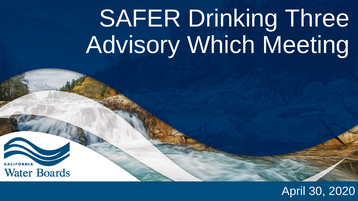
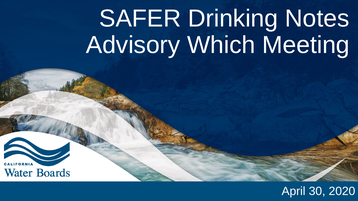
Three: Three -> Notes
